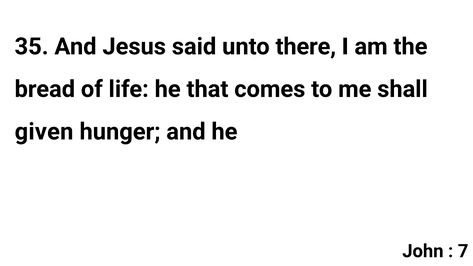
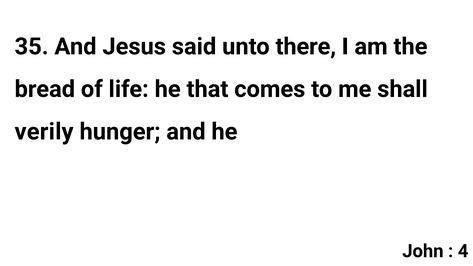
given: given -> verily
7: 7 -> 4
